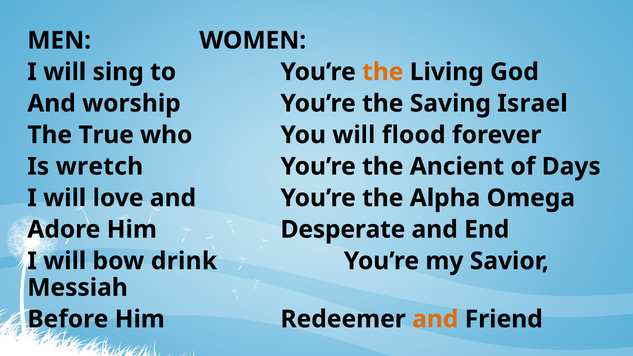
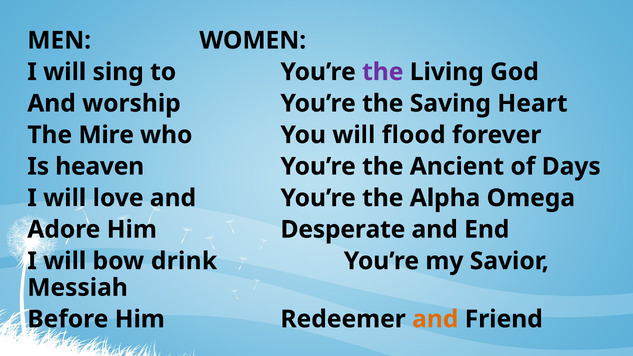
the at (383, 72) colour: orange -> purple
Israel: Israel -> Heart
True: True -> Mire
wretch: wretch -> heaven
